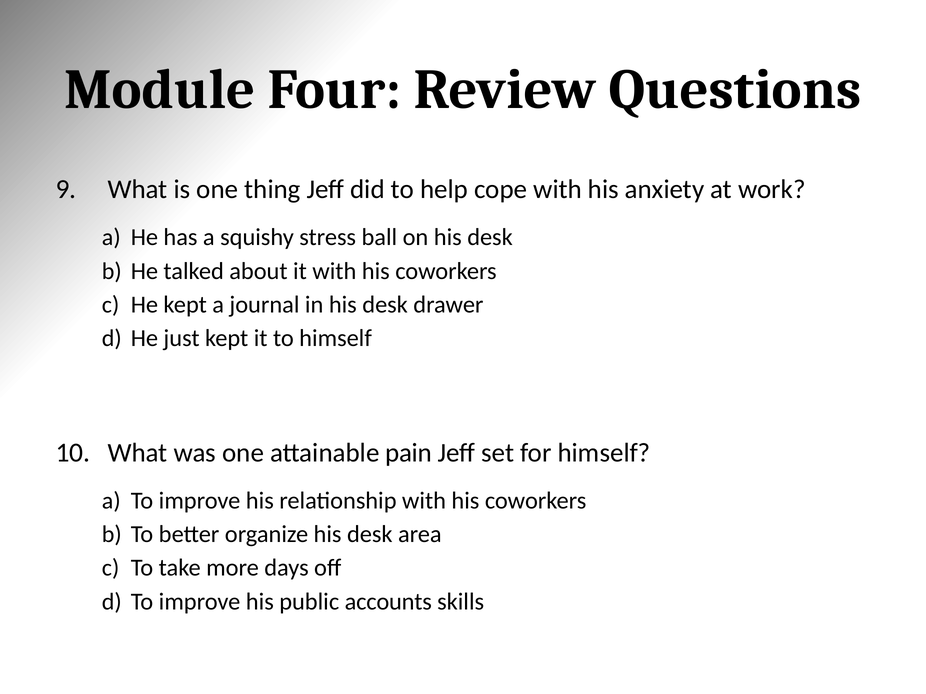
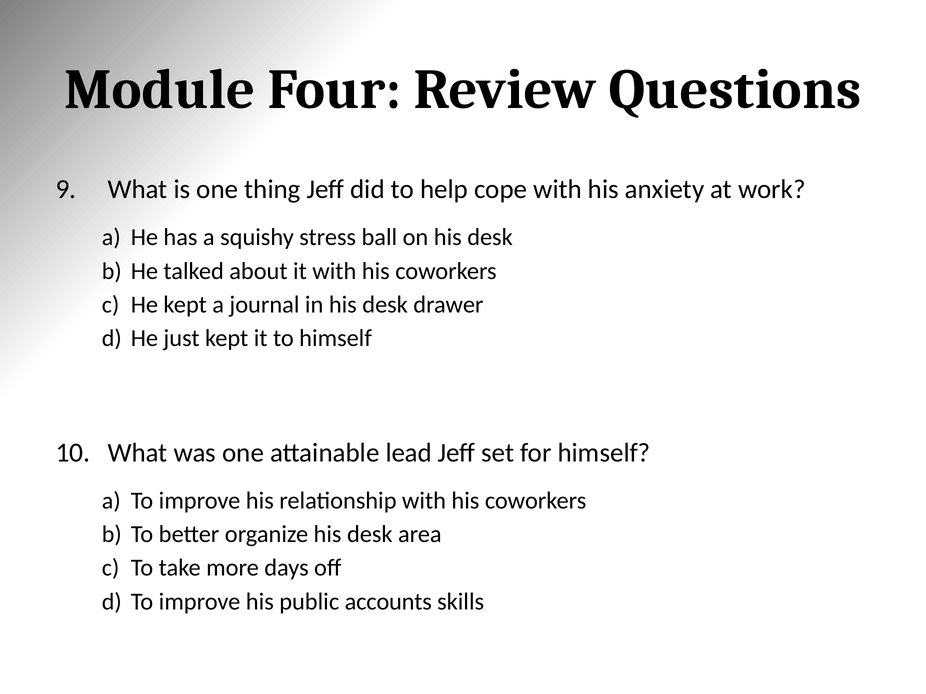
pain: pain -> lead
